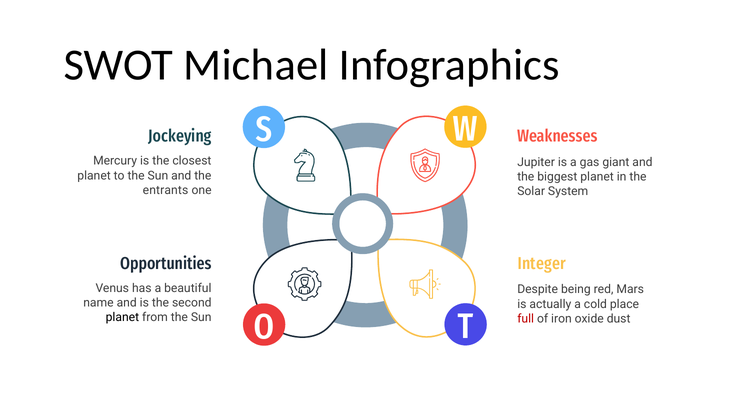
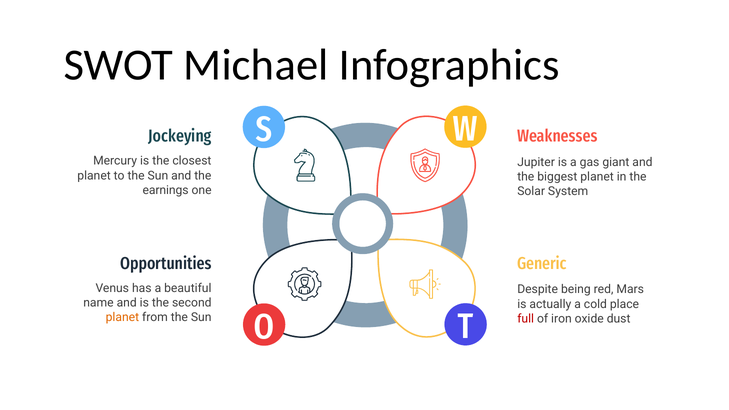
entrants: entrants -> earnings
Integer: Integer -> Generic
planet at (122, 317) colour: black -> orange
